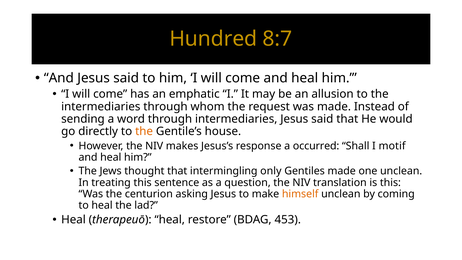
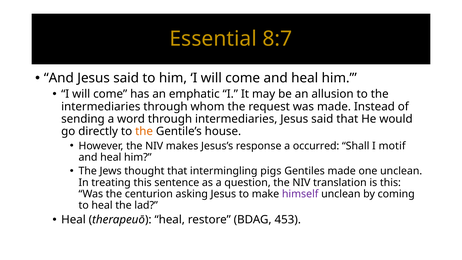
Hundred: Hundred -> Essential
only: only -> pigs
himself colour: orange -> purple
